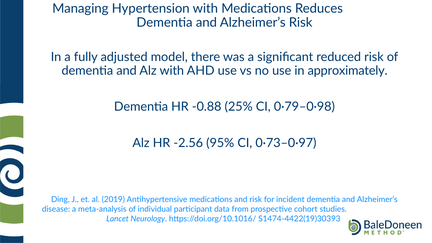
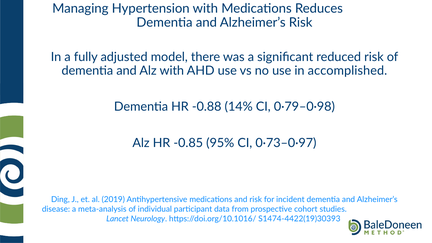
approximately: approximately -> accomplished
25%: 25% -> 14%
-2.56: -2.56 -> -0.85
